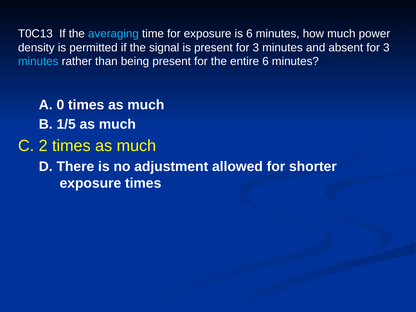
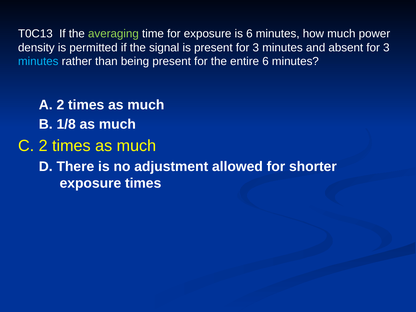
averaging colour: light blue -> light green
A 0: 0 -> 2
1/5: 1/5 -> 1/8
